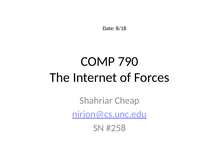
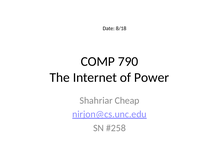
Forces: Forces -> Power
